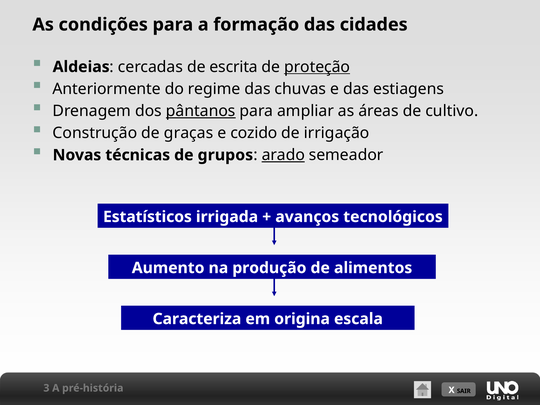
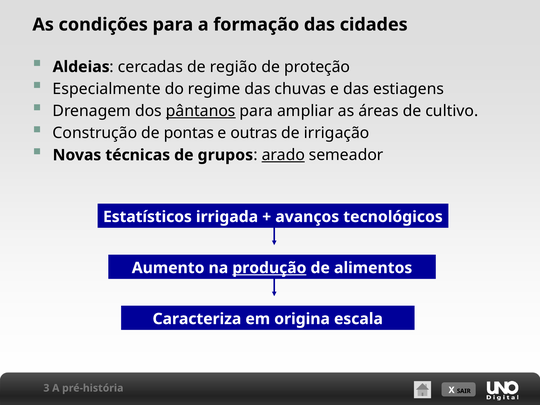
escrita: escrita -> região
proteção underline: present -> none
Anteriormente: Anteriormente -> Especialmente
graças: graças -> pontas
cozido: cozido -> outras
produção underline: none -> present
